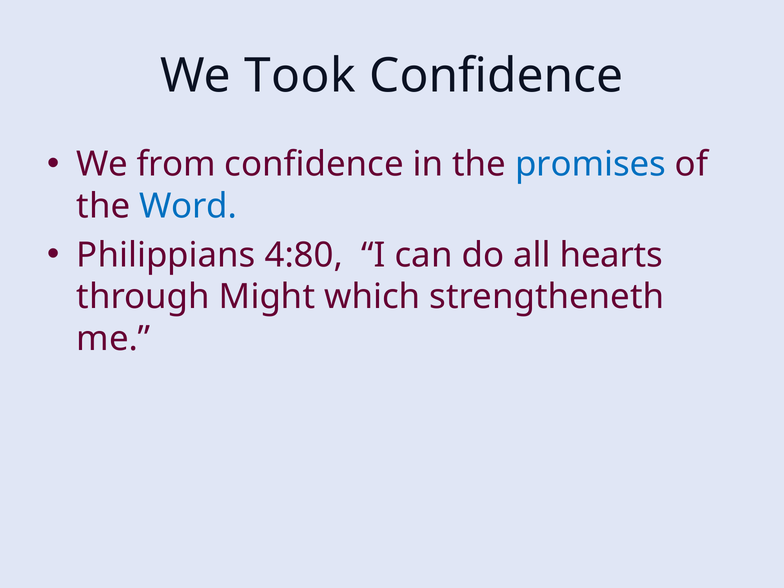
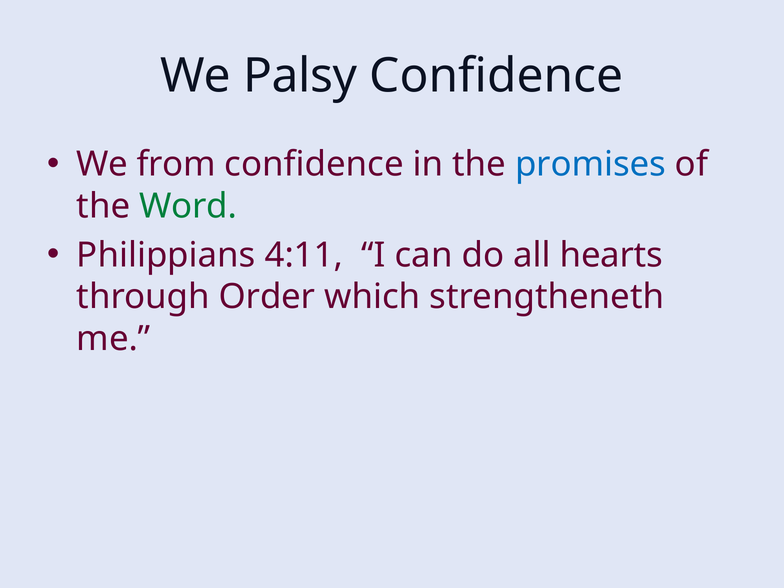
Took: Took -> Palsy
Word colour: blue -> green
4:80: 4:80 -> 4:11
Might: Might -> Order
